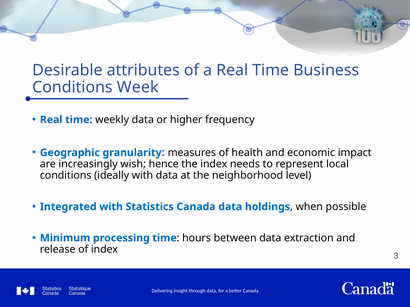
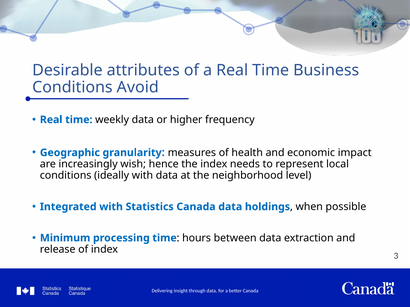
Week: Week -> Avoid
